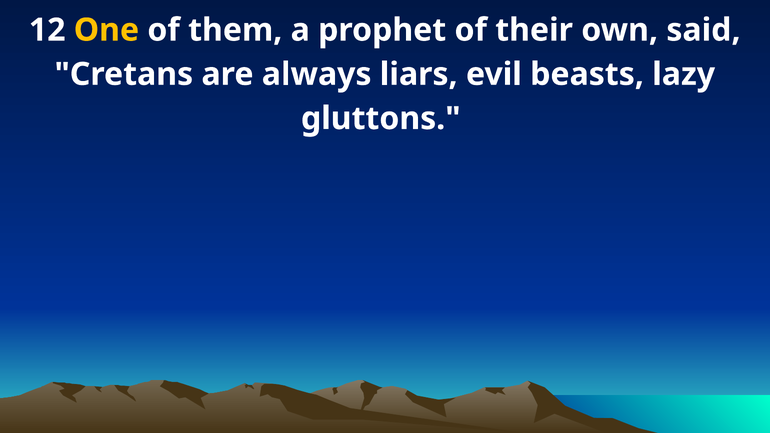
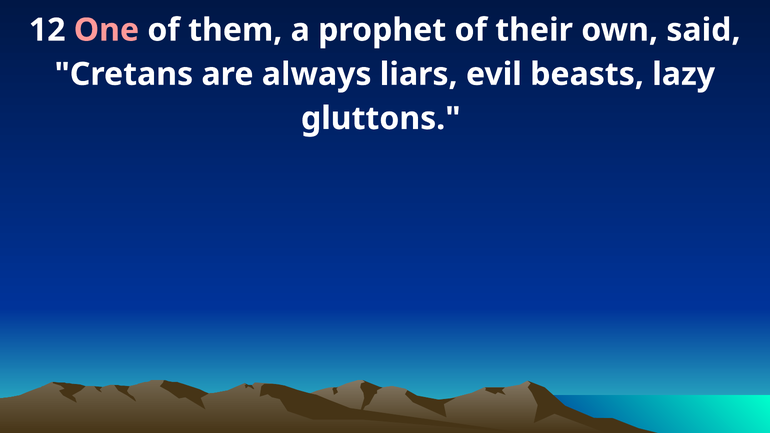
One colour: yellow -> pink
